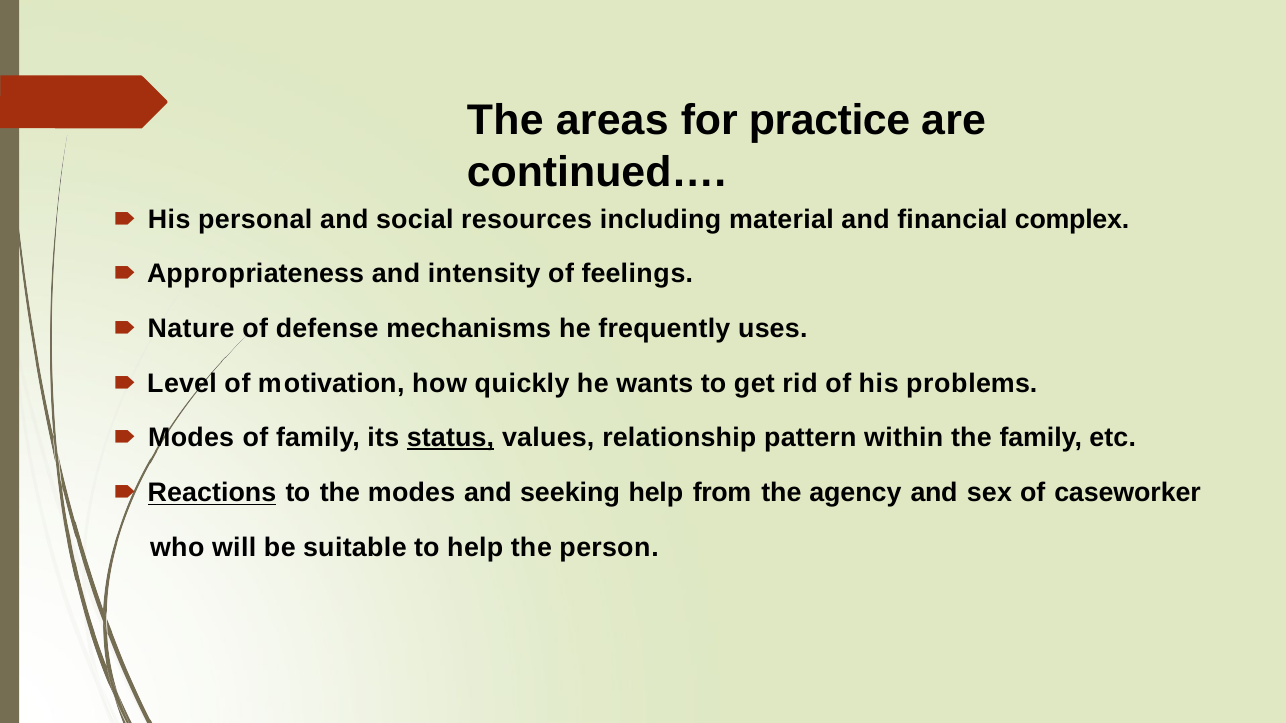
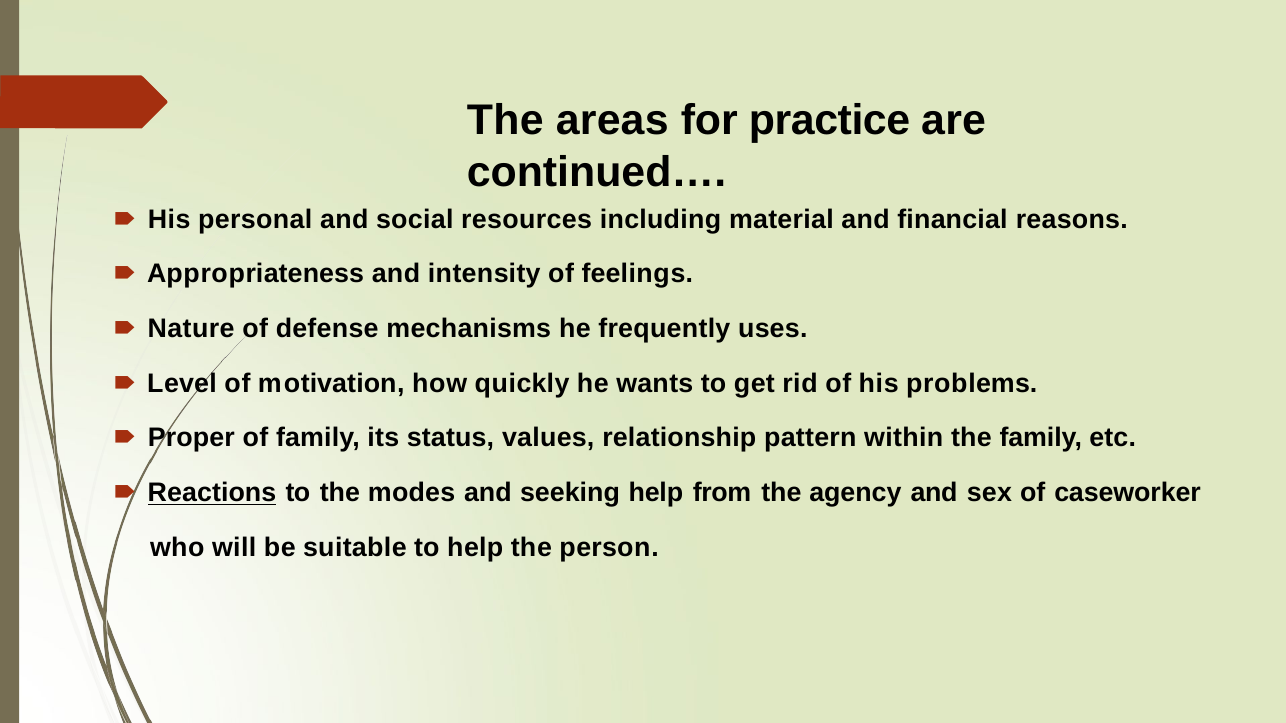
complex: complex -> reasons
Modes at (191, 438): Modes -> Proper
status underline: present -> none
